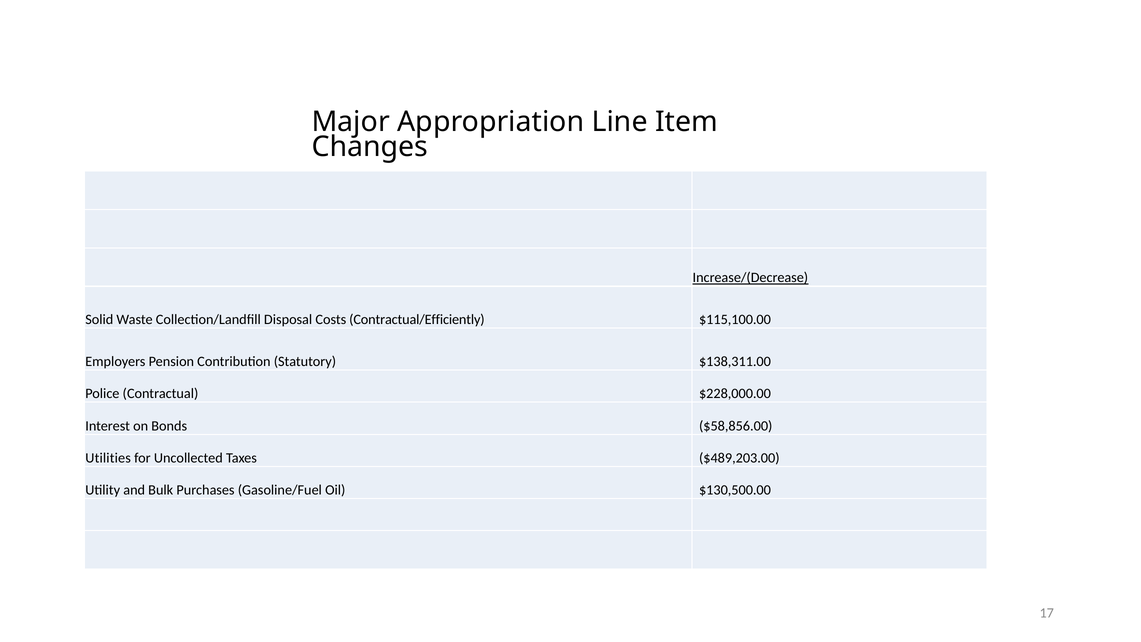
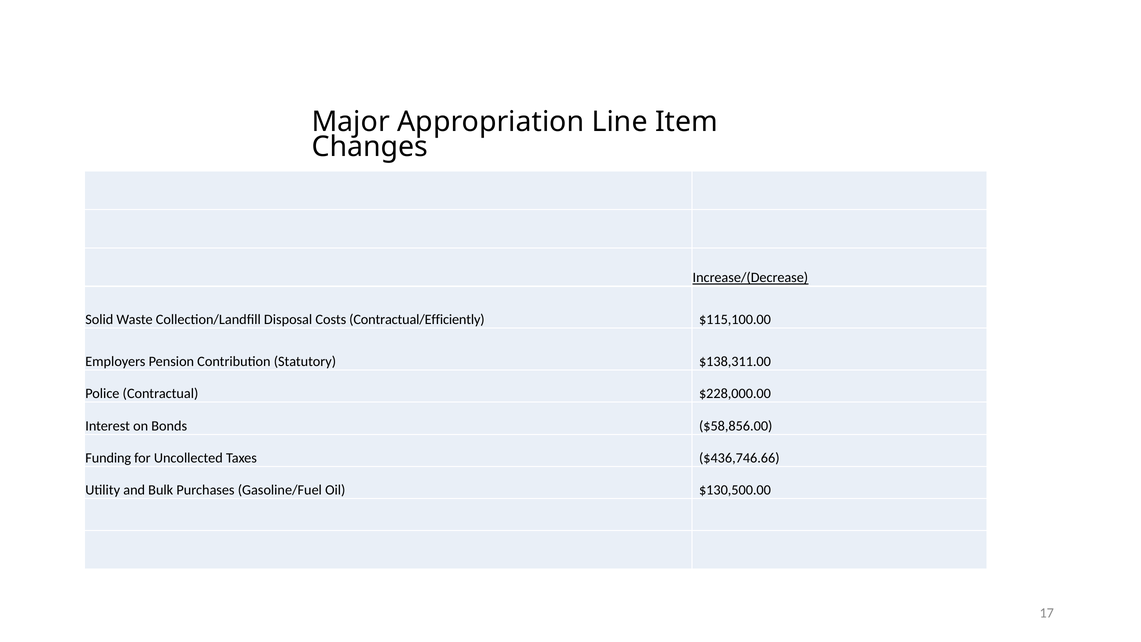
Utilities: Utilities -> Funding
$489,203.00: $489,203.00 -> $436,746.66
